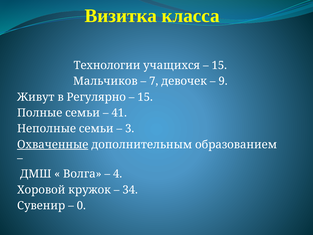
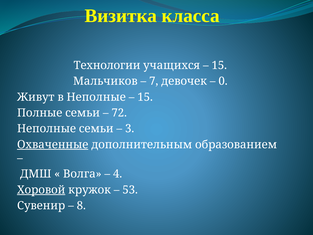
9: 9 -> 0
в Регулярно: Регулярно -> Неполные
41: 41 -> 72
Хоровой underline: none -> present
34: 34 -> 53
0: 0 -> 8
